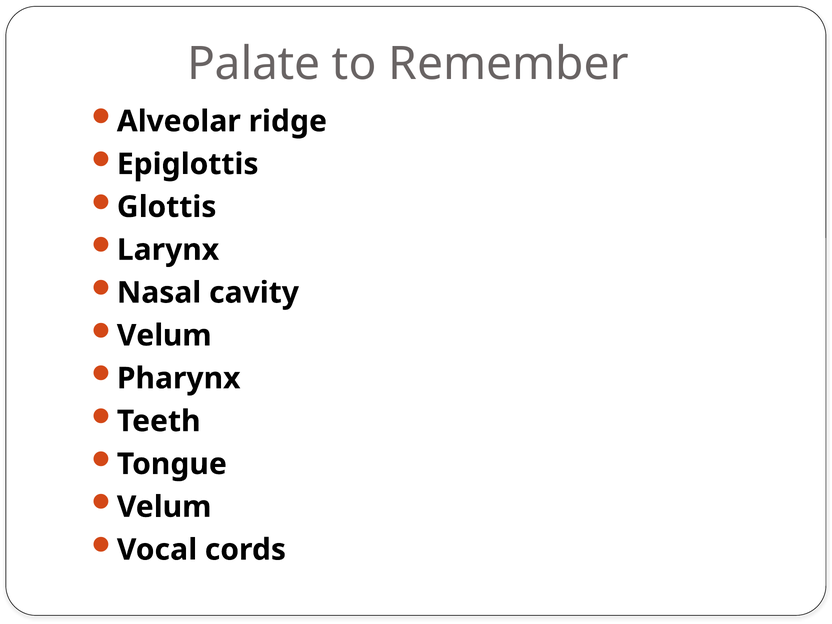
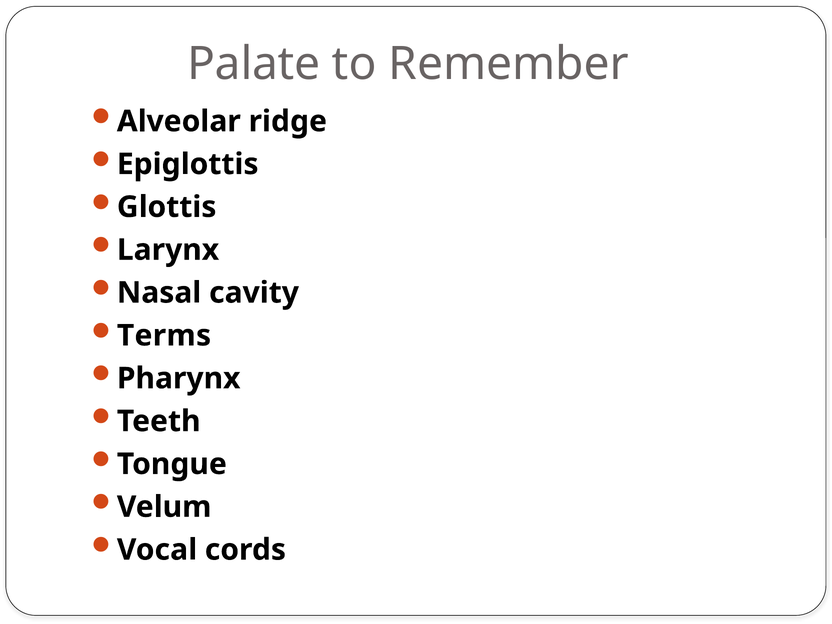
Velum at (164, 336): Velum -> Terms
